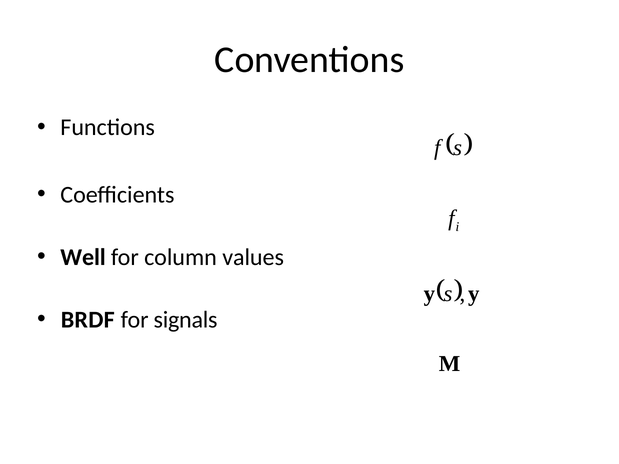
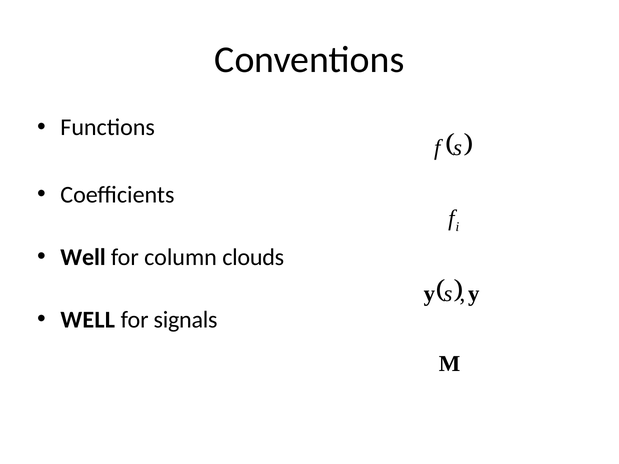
values: values -> clouds
BRDF at (88, 320): BRDF -> WELL
